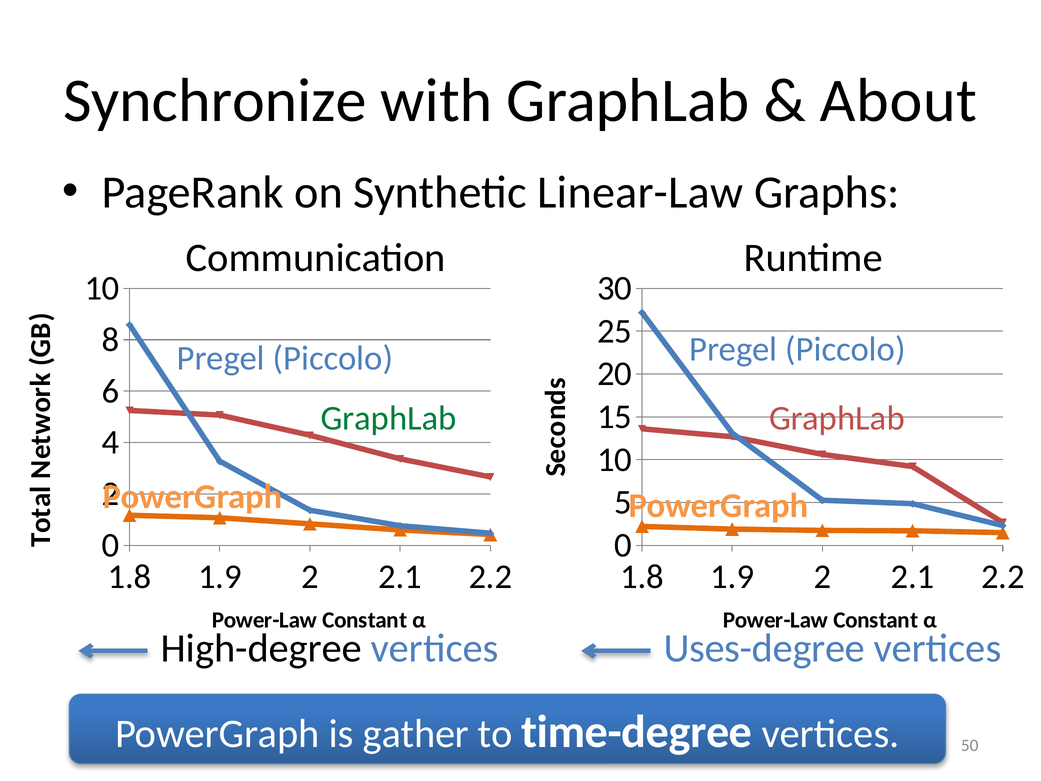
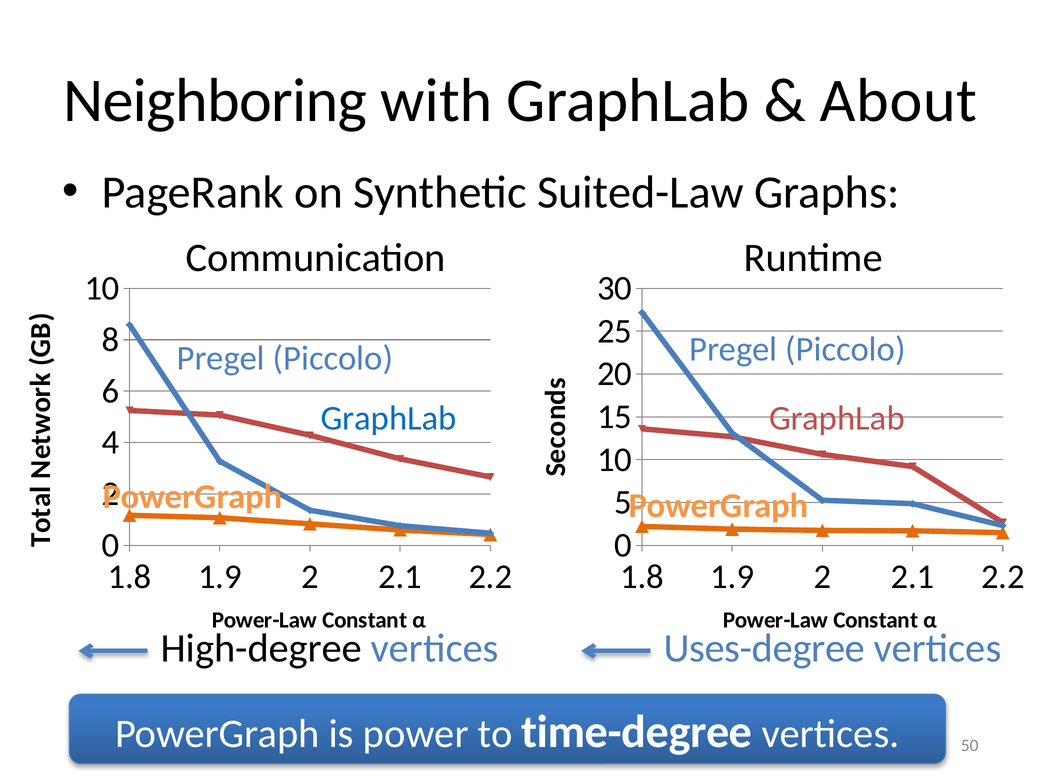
Synchronize: Synchronize -> Neighboring
Linear-Law: Linear-Law -> Suited-Law
GraphLab at (389, 418) colour: green -> blue
gather: gather -> power
